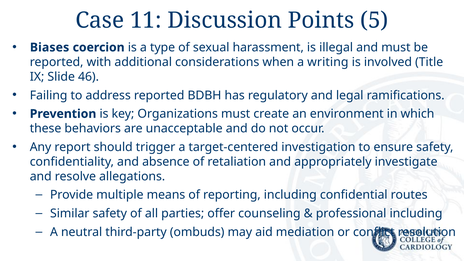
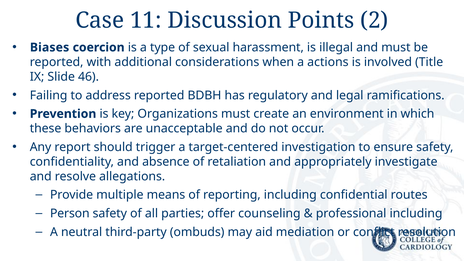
5: 5 -> 2
writing: writing -> actions
Similar: Similar -> Person
